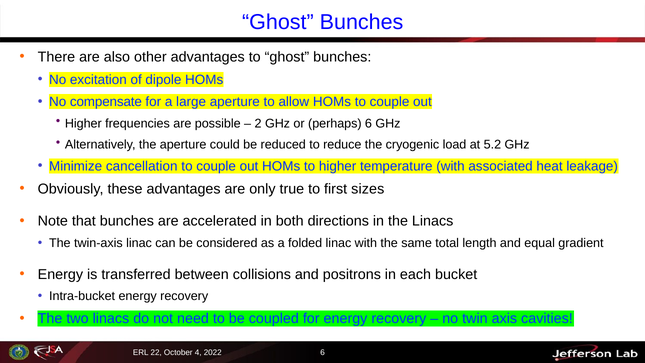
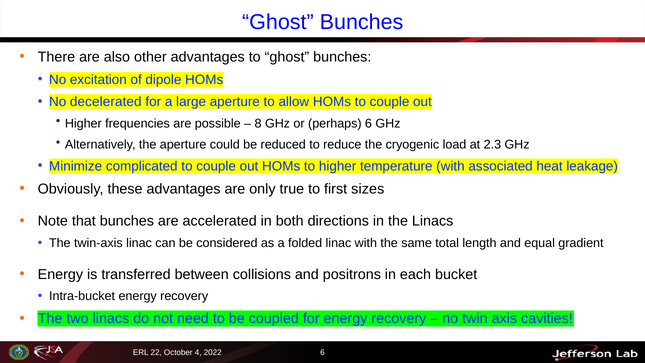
compensate: compensate -> decelerated
2: 2 -> 8
5.2: 5.2 -> 2.3
cancellation: cancellation -> complicated
